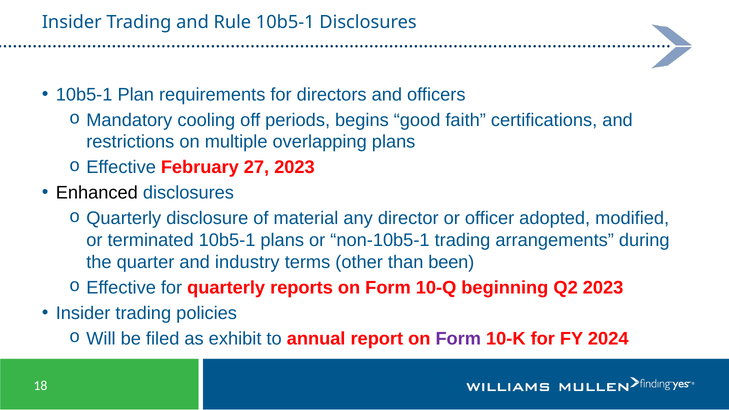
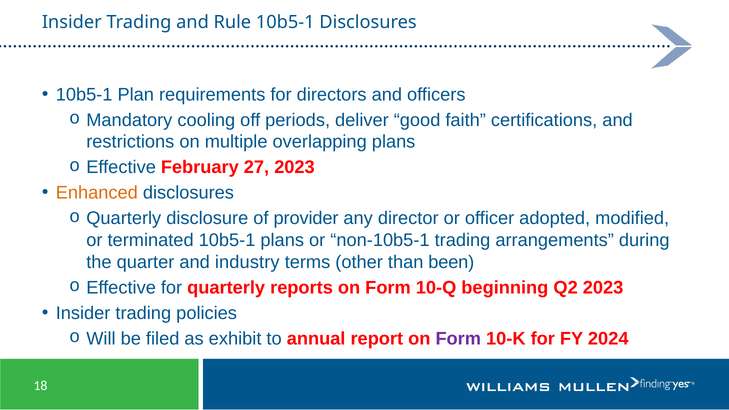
begins: begins -> deliver
Enhanced colour: black -> orange
material: material -> provider
